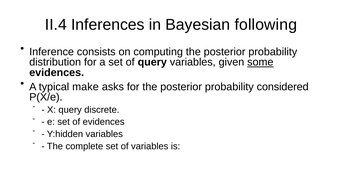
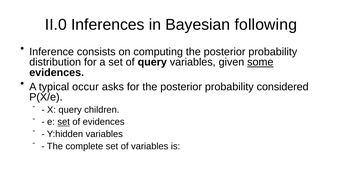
II.4: II.4 -> II.0
make: make -> occur
discrete: discrete -> children
set at (64, 122) underline: none -> present
